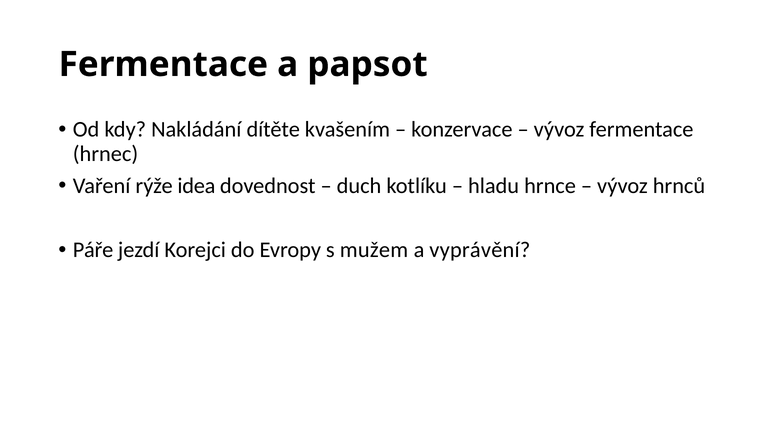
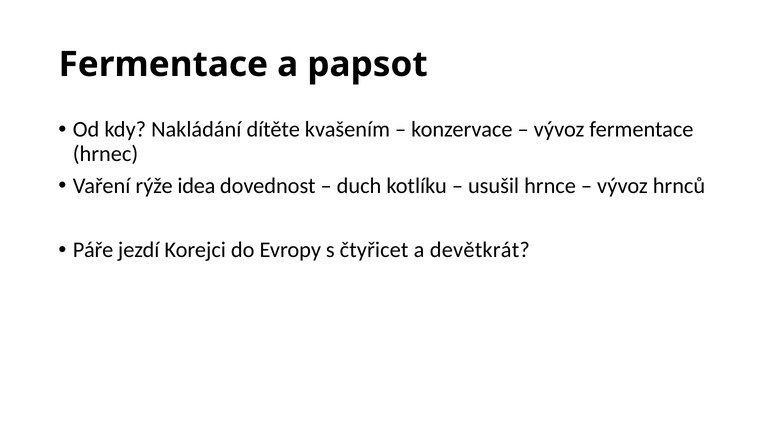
hladu: hladu -> usušil
mužem: mužem -> čtyřicet
vyprávění: vyprávění -> devětkrát
